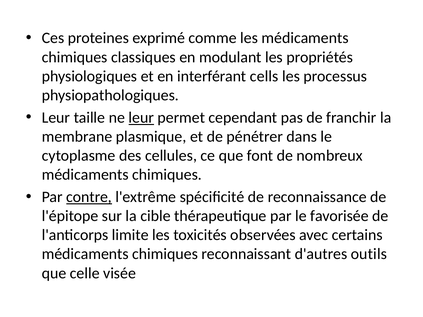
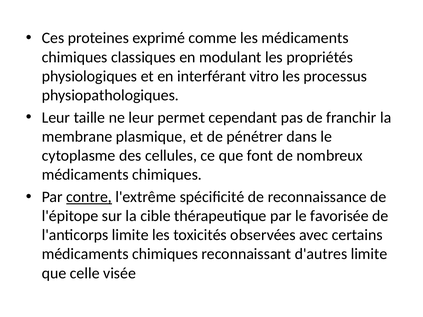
cells: cells -> vitro
leur at (141, 118) underline: present -> none
d'autres outils: outils -> limite
